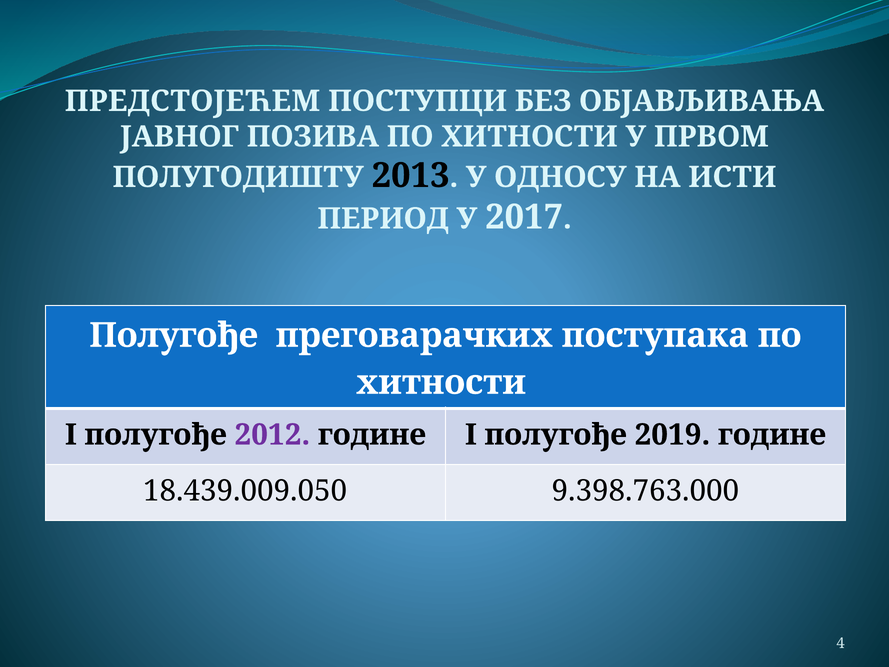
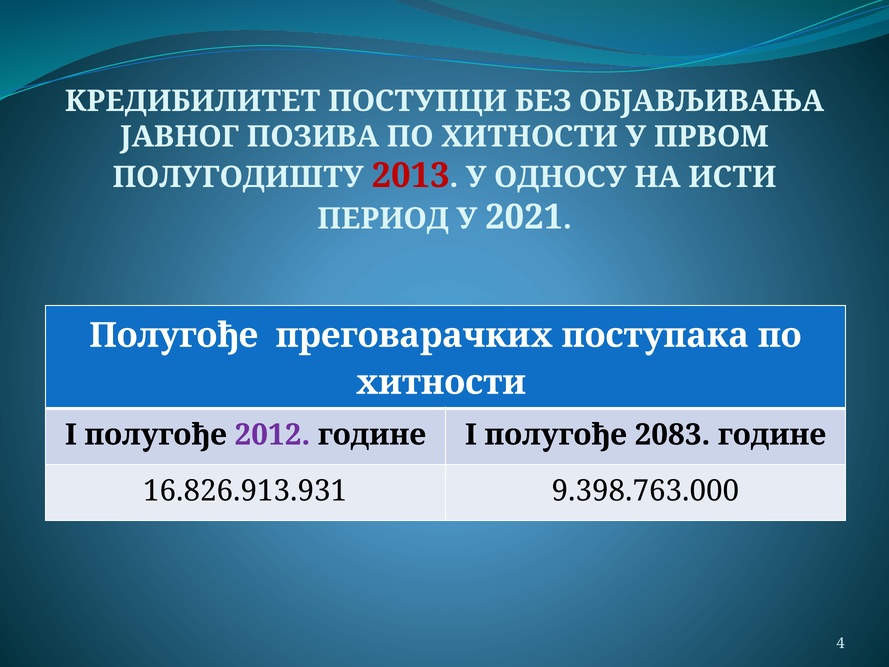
ПРЕДСТОЈЕЋЕМ: ПРЕДСТОЈЕЋЕМ -> КРЕДИБИЛИТЕТ
2013 colour: black -> red
2017: 2017 -> 2021
2019: 2019 -> 2083
18.439.009.050: 18.439.009.050 -> 16.826.913.931
